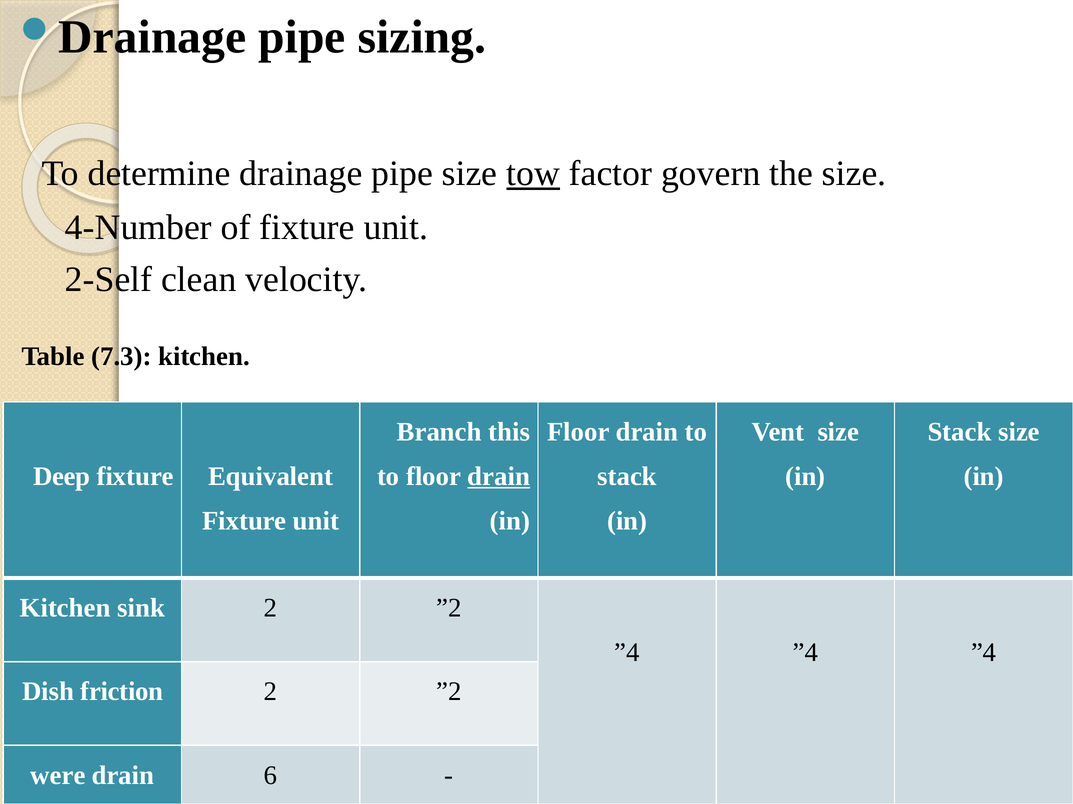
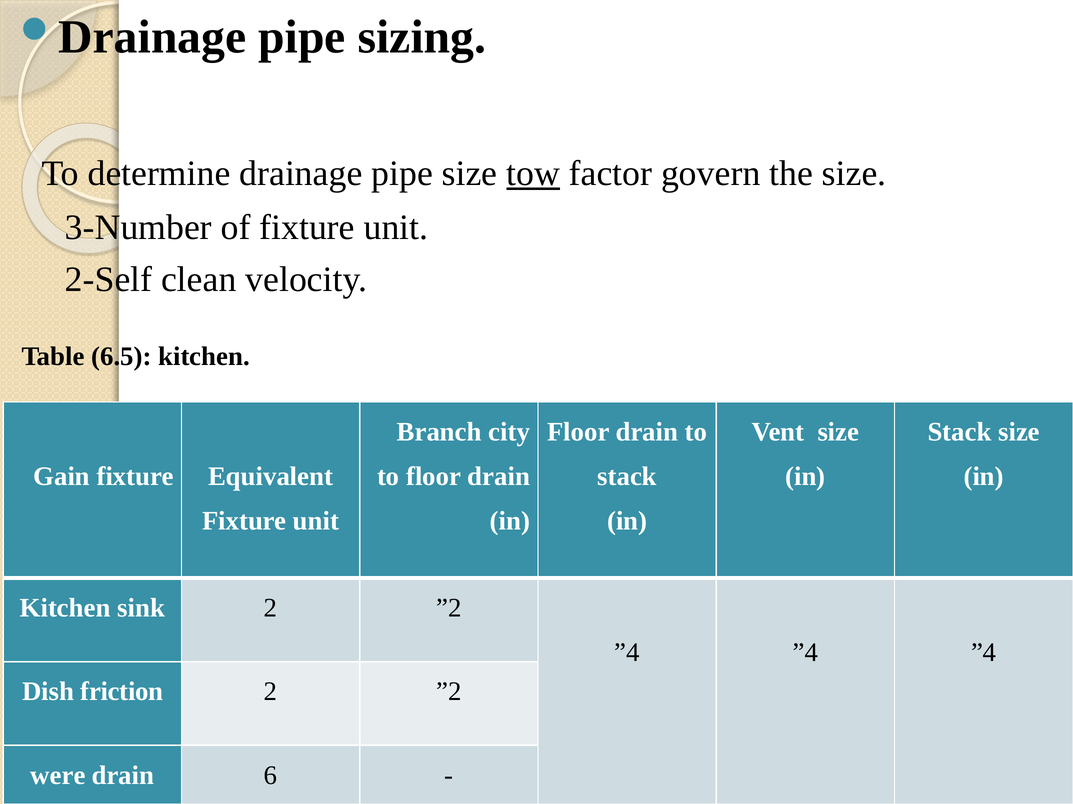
4-Number: 4-Number -> 3-Number
7.3: 7.3 -> 6.5
this: this -> city
Deep: Deep -> Gain
drain at (499, 477) underline: present -> none
